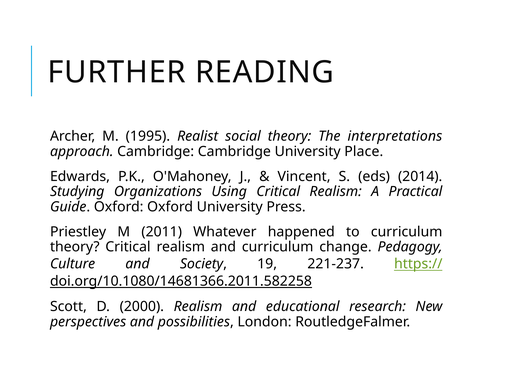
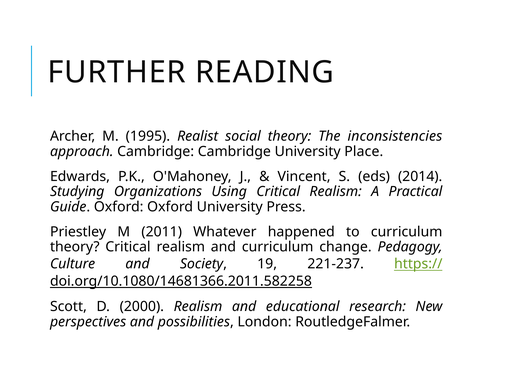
interpretations: interpretations -> inconsistencies
